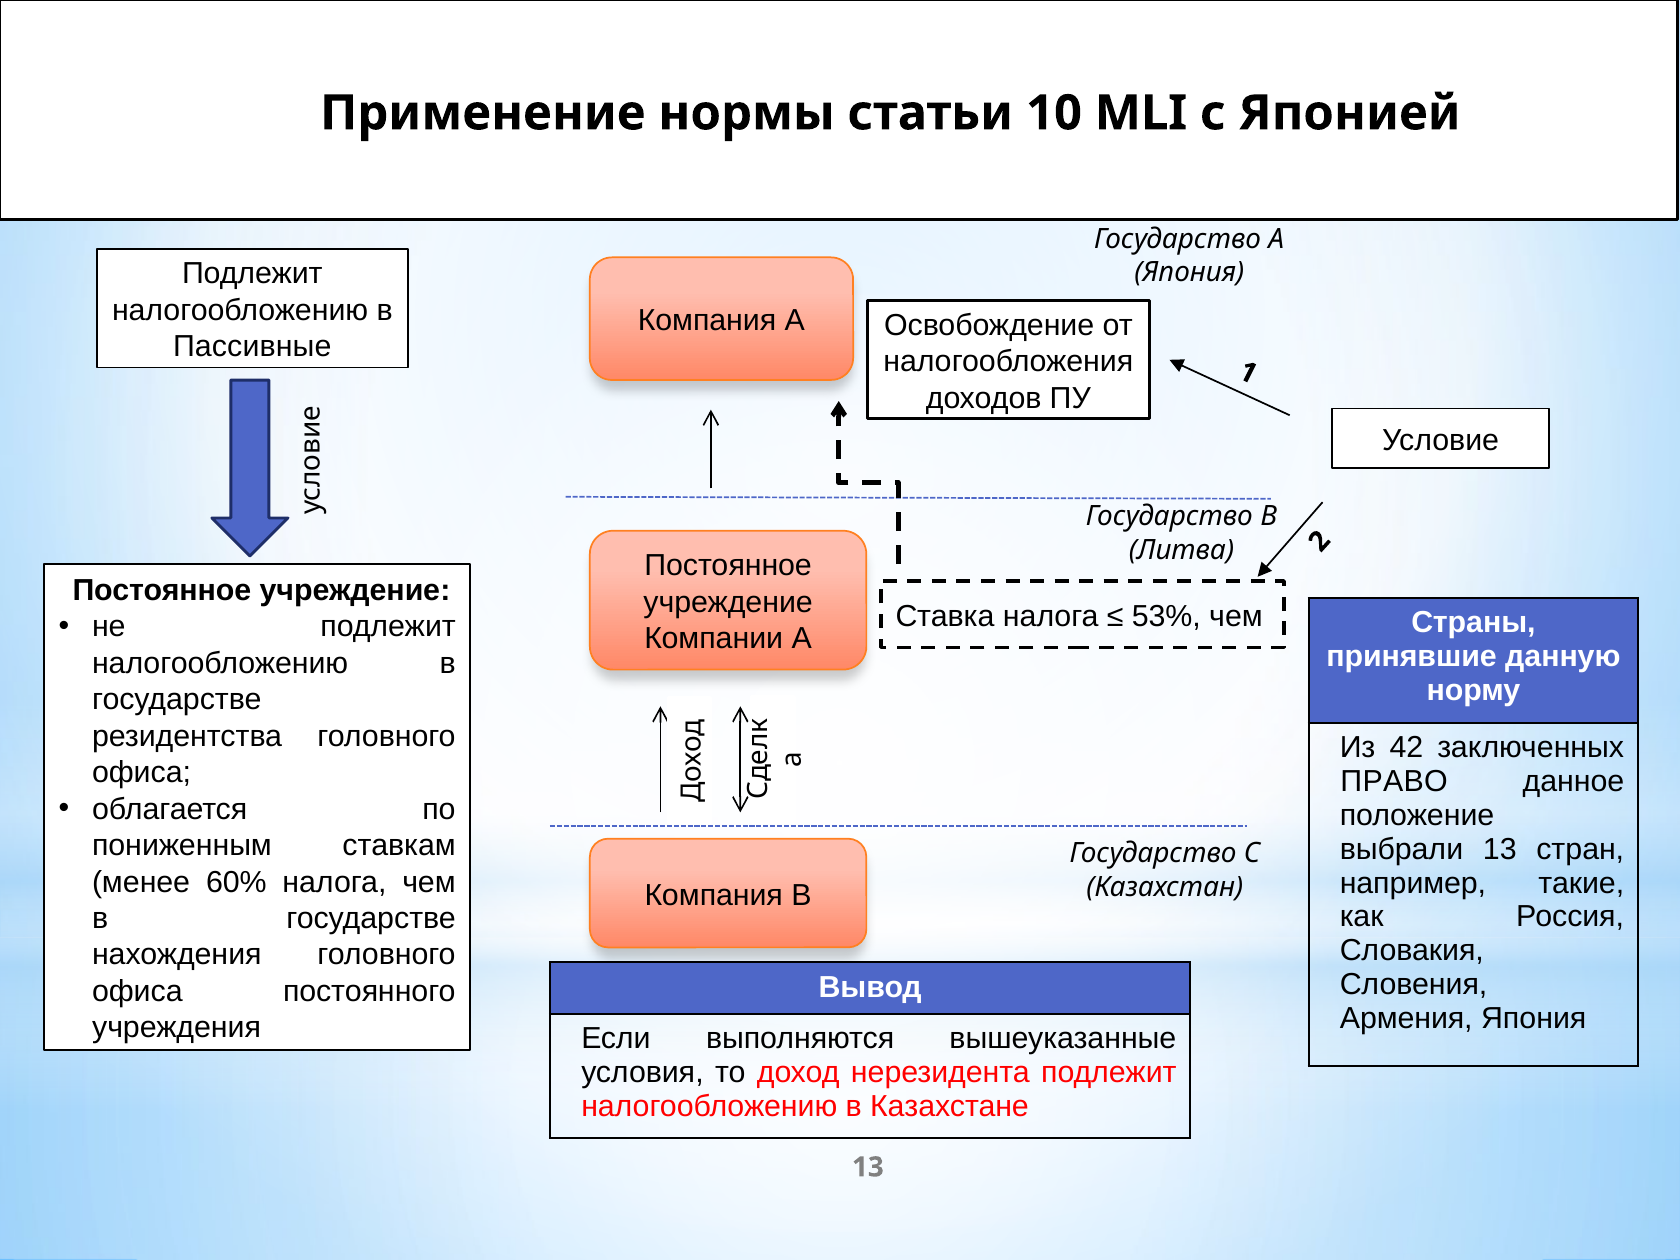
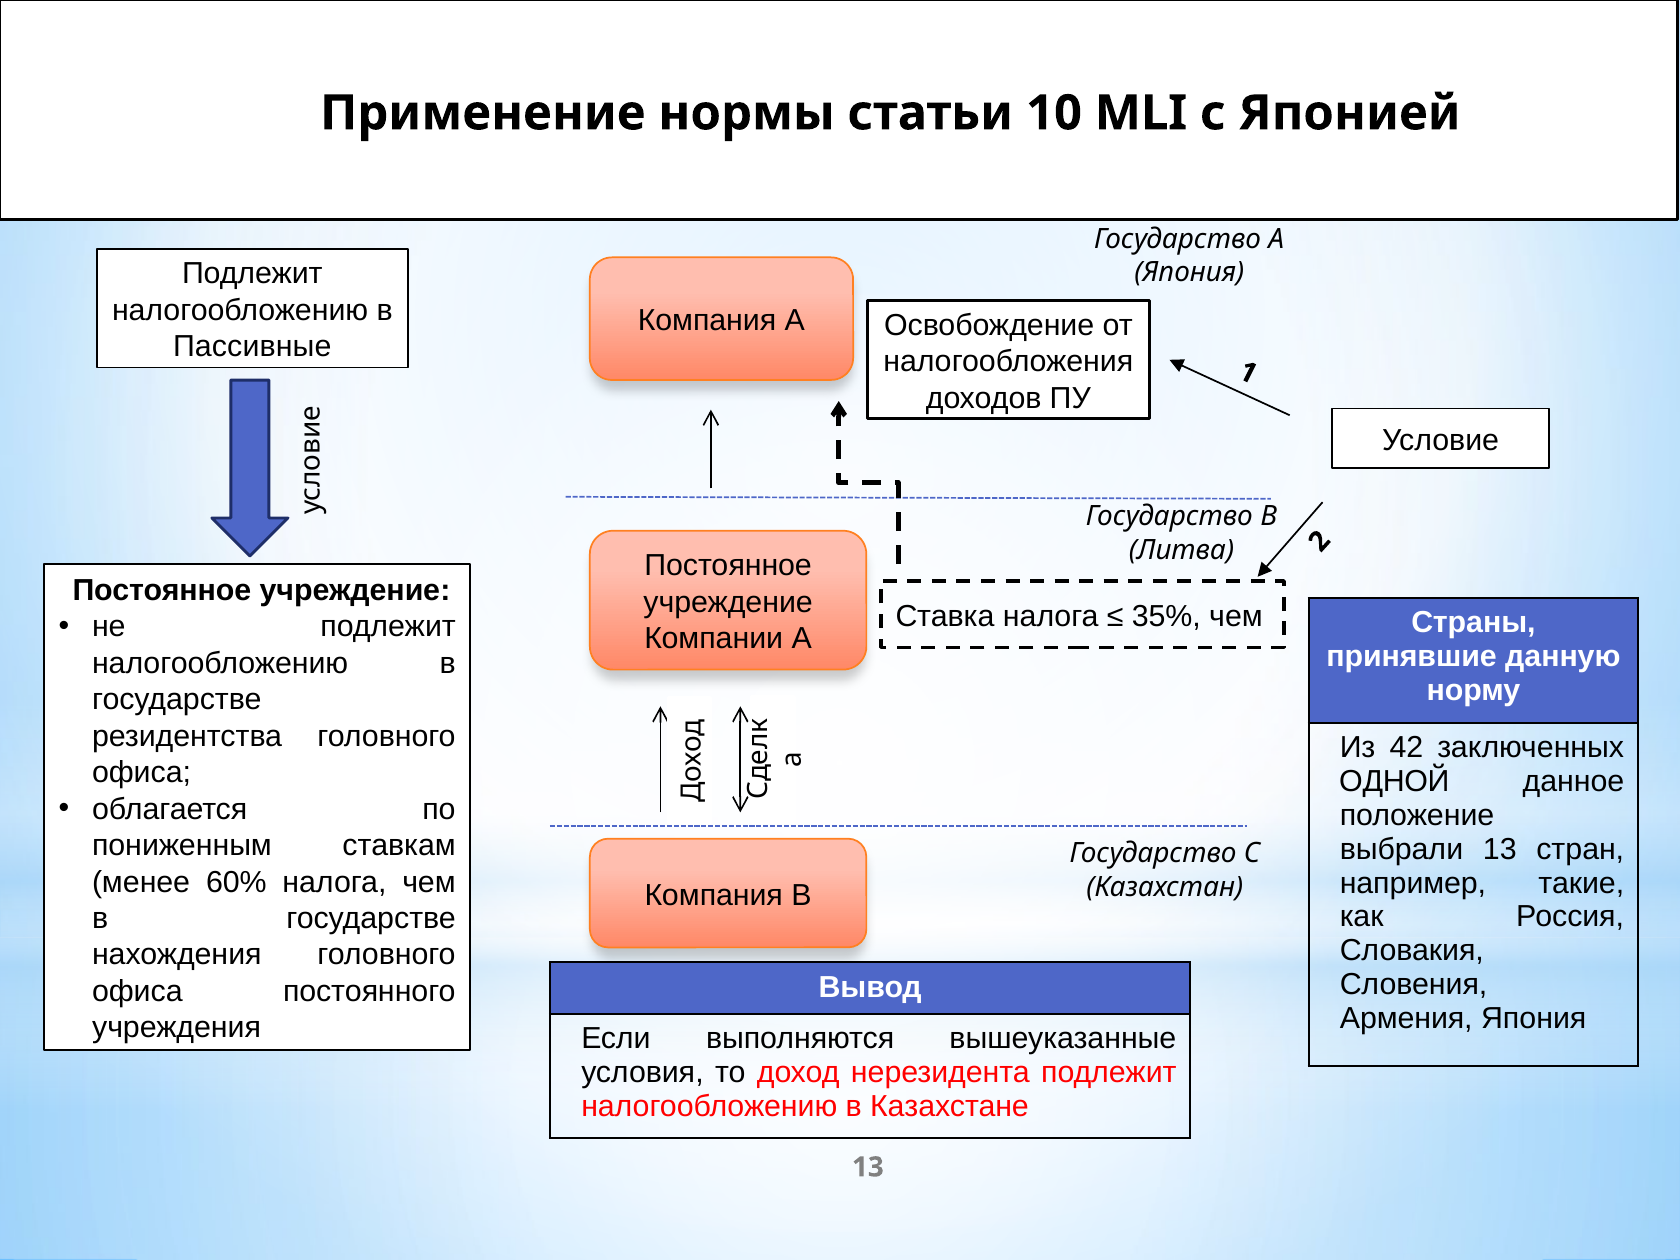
53%: 53% -> 35%
ПРАВО: ПРАВО -> ОДНОЙ
